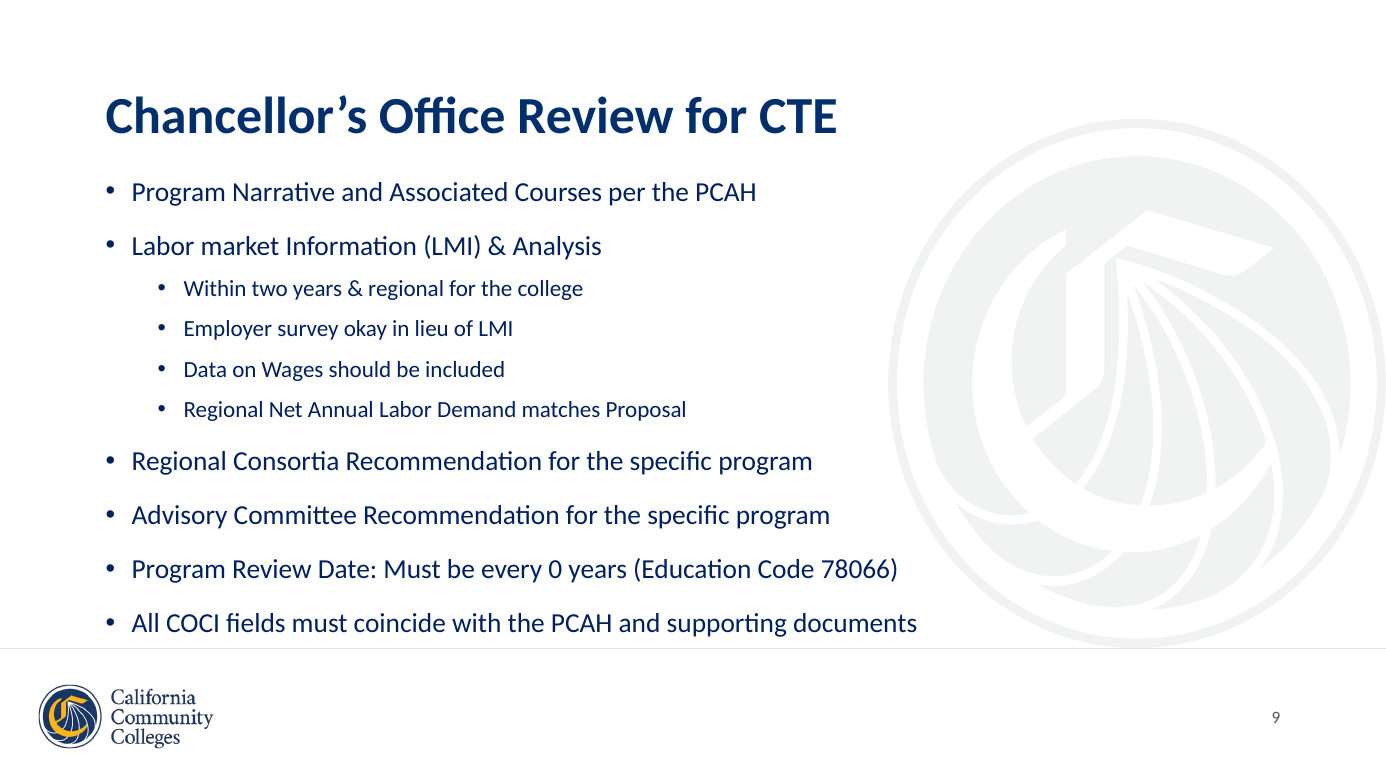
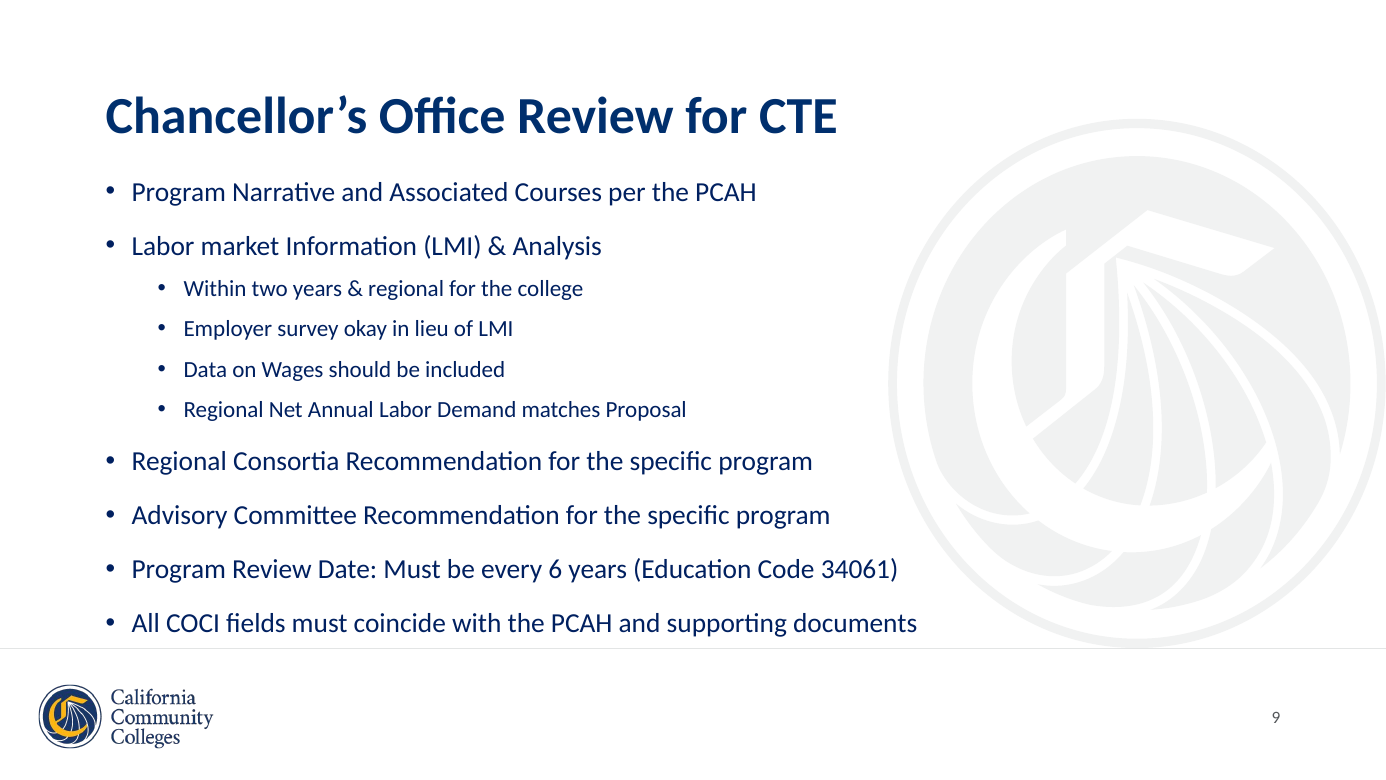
0: 0 -> 6
78066: 78066 -> 34061
